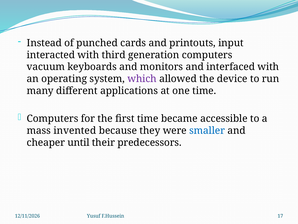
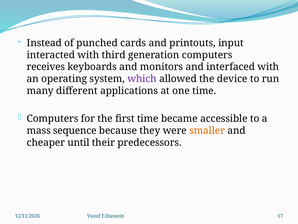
vacuum: vacuum -> receives
invented: invented -> sequence
smaller colour: blue -> orange
